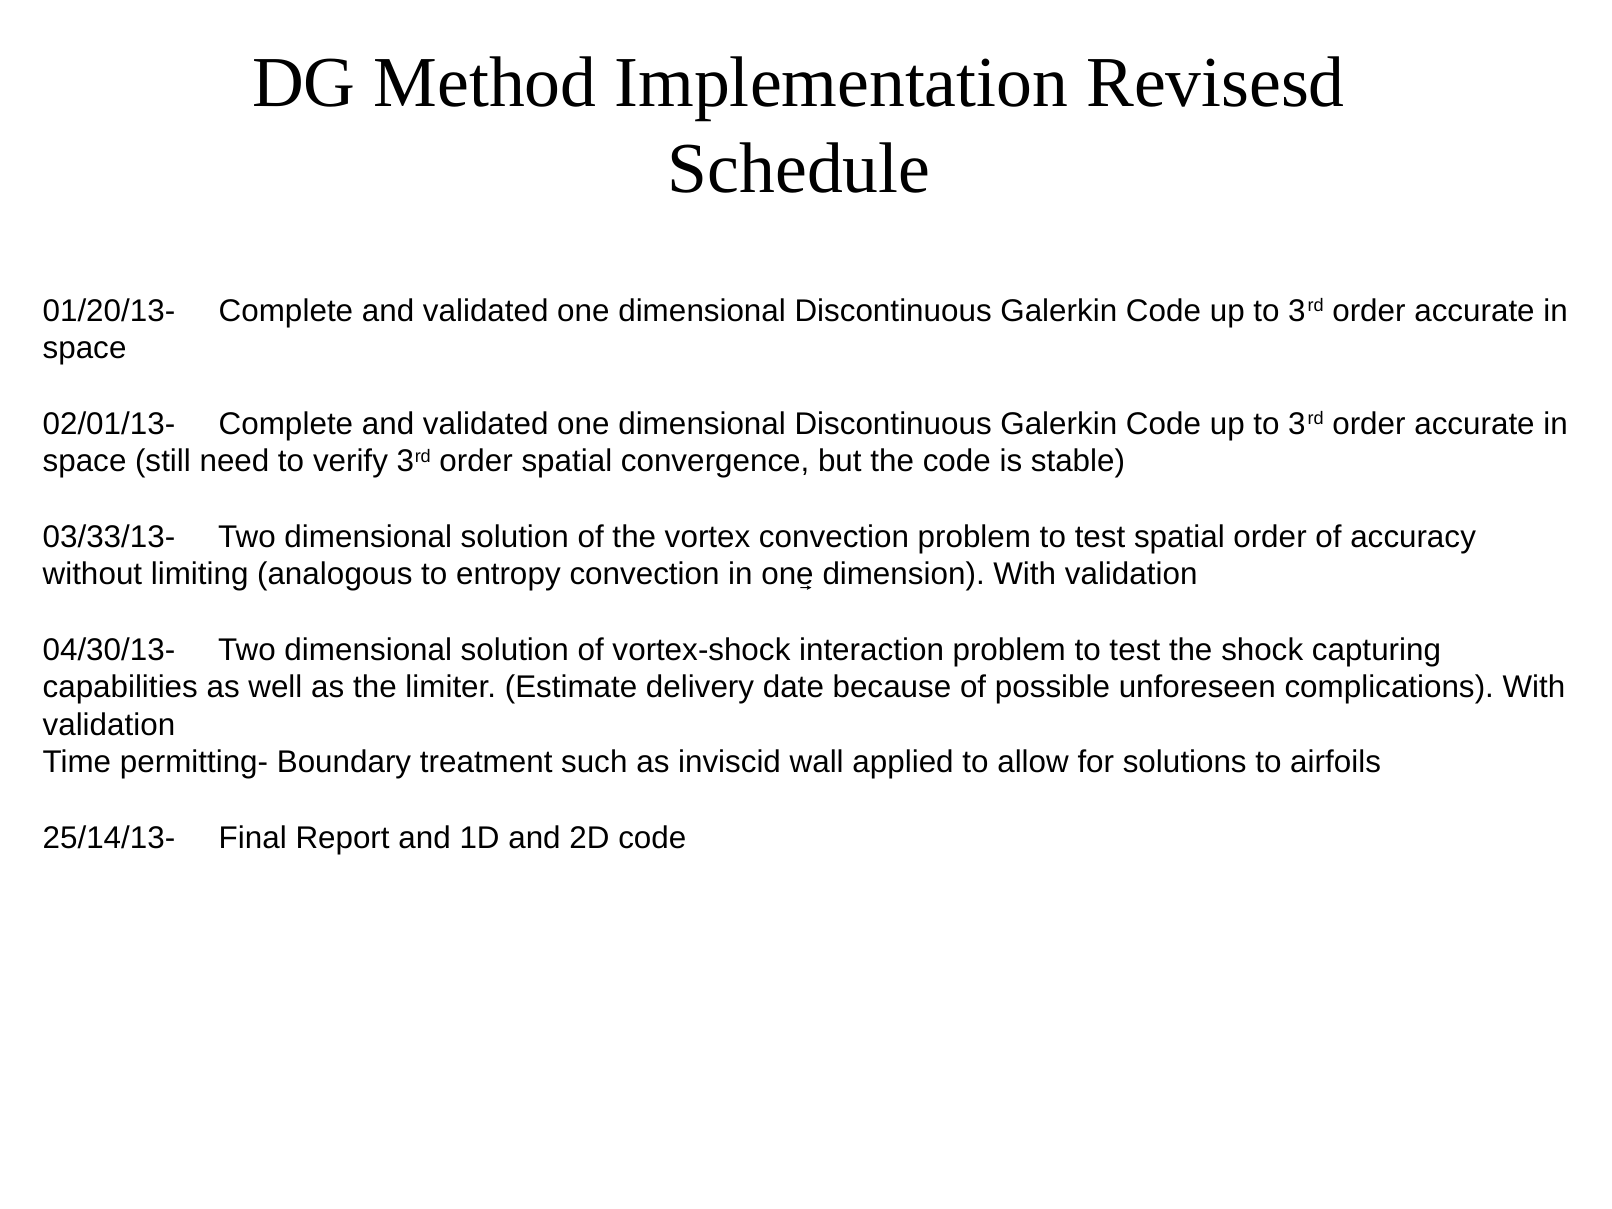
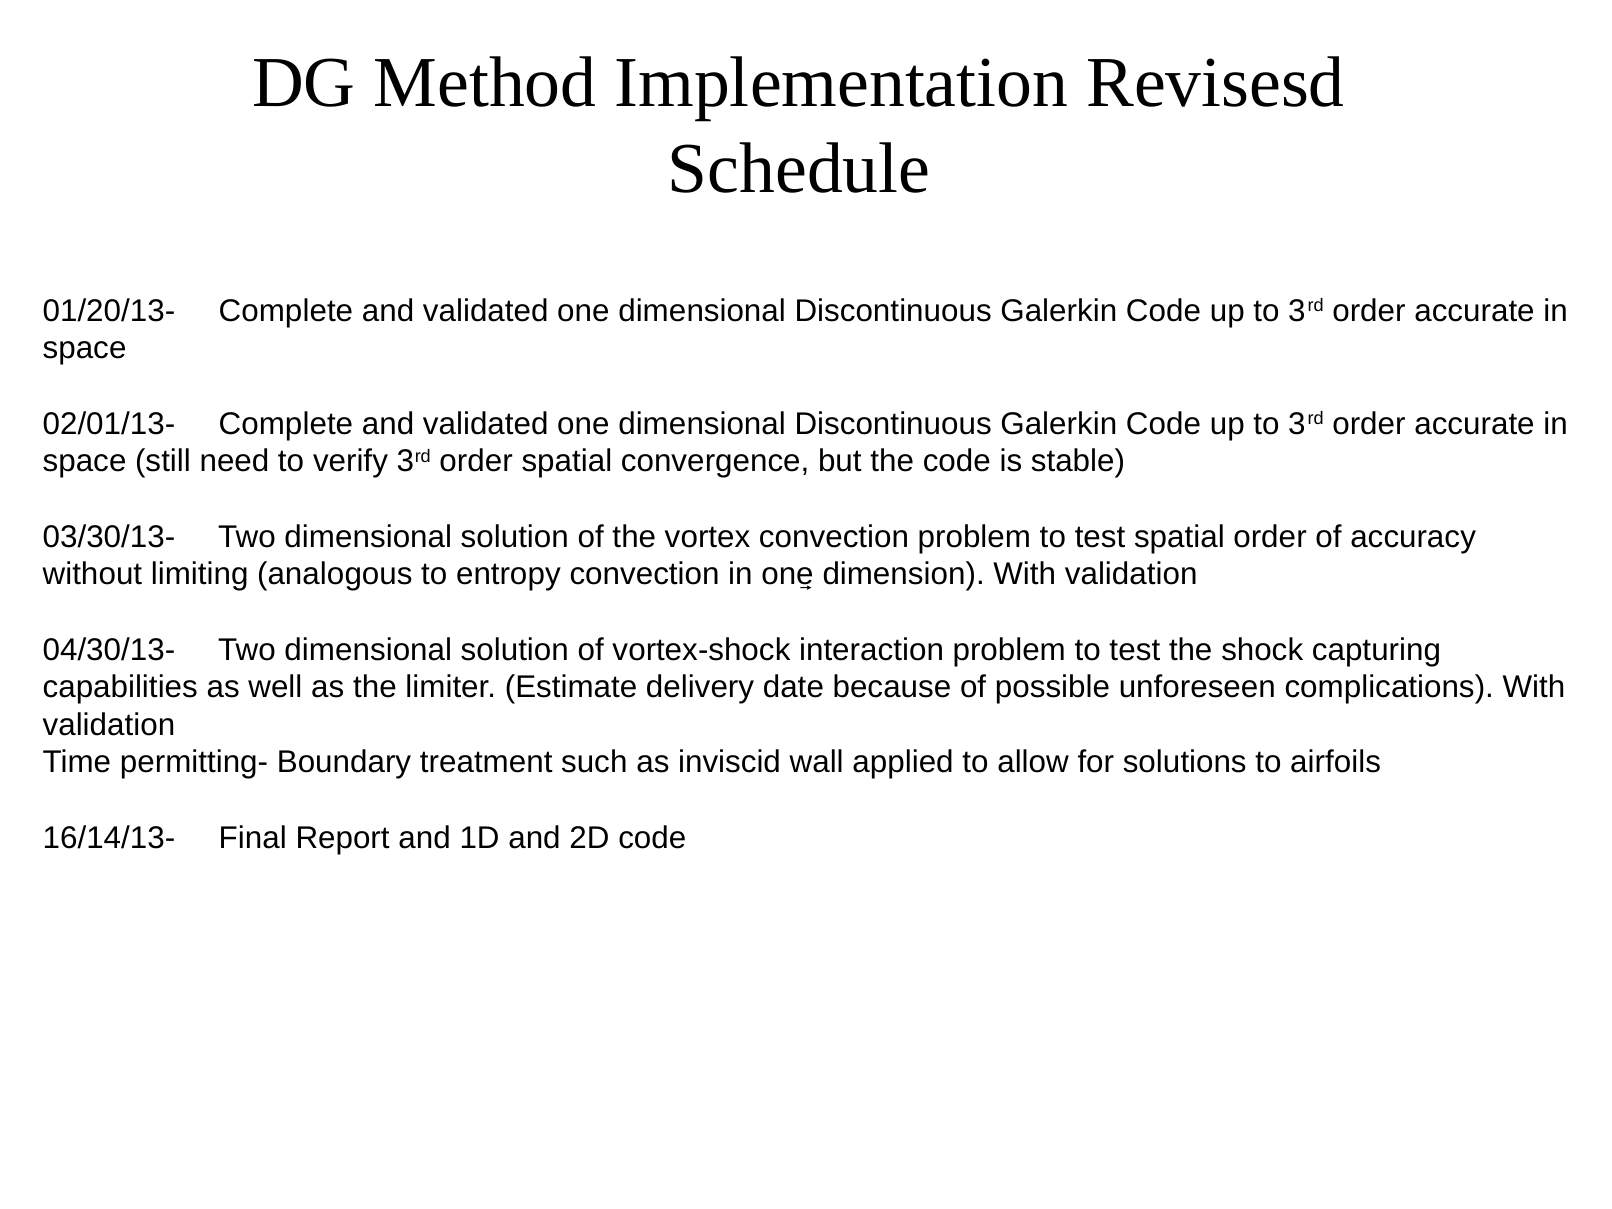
03/33/13-: 03/33/13- -> 03/30/13-
25/14/13-: 25/14/13- -> 16/14/13-
